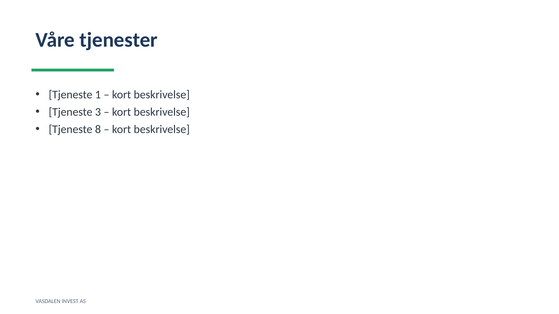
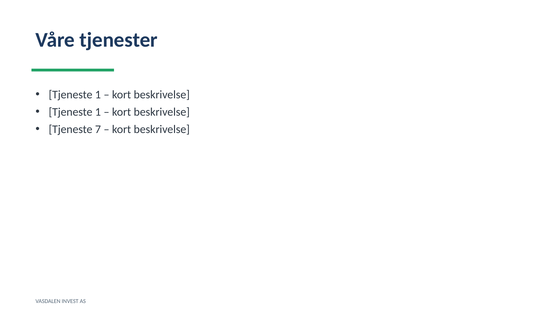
3 at (98, 112): 3 -> 1
8: 8 -> 7
